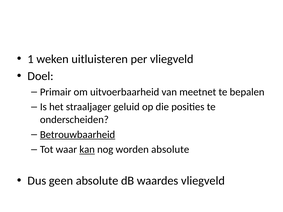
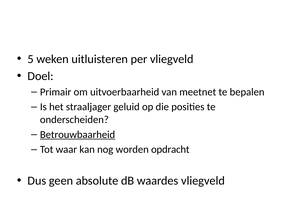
1: 1 -> 5
kan underline: present -> none
worden absolute: absolute -> opdracht
